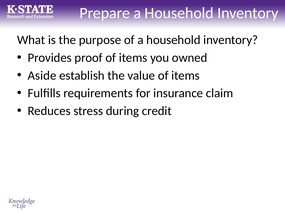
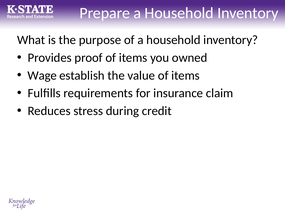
Aside: Aside -> Wage
